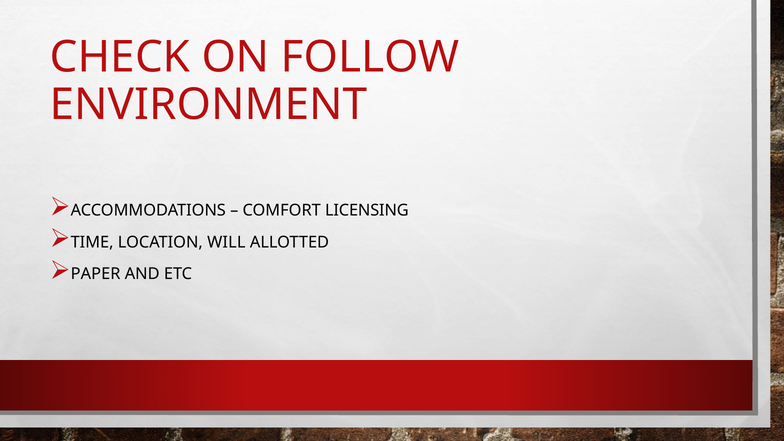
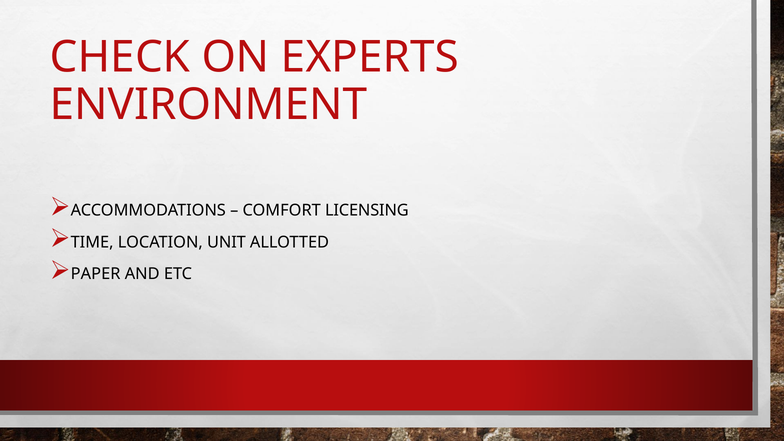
FOLLOW: FOLLOW -> EXPERTS
WILL: WILL -> UNIT
